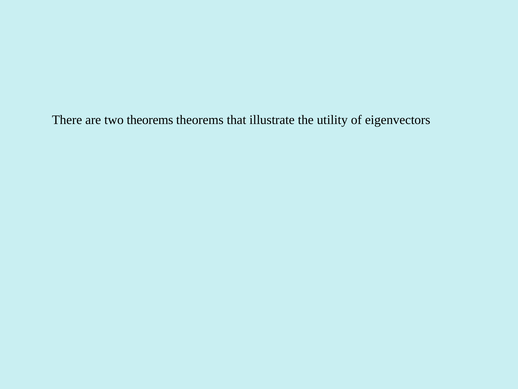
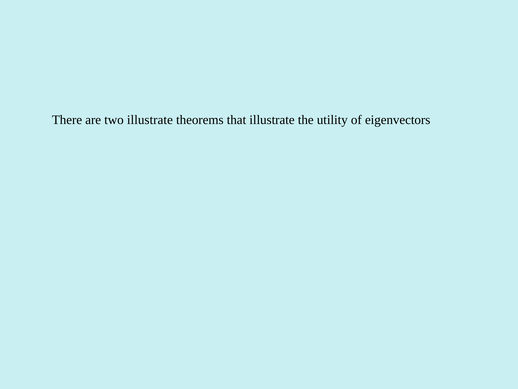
two theorems: theorems -> illustrate
